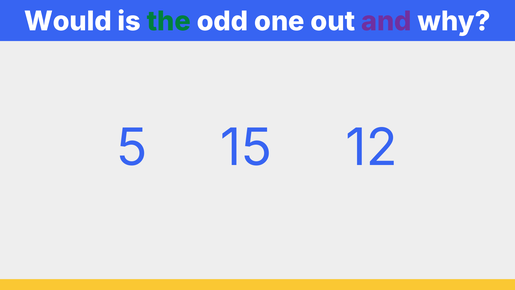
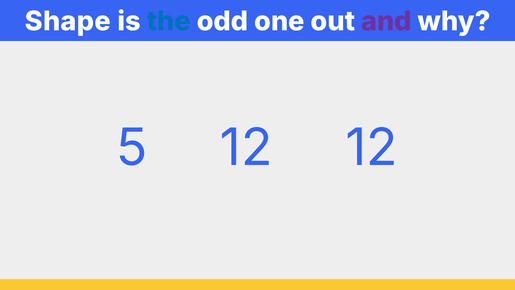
Would: Would -> Shape
the colour: green -> blue
5 15: 15 -> 12
